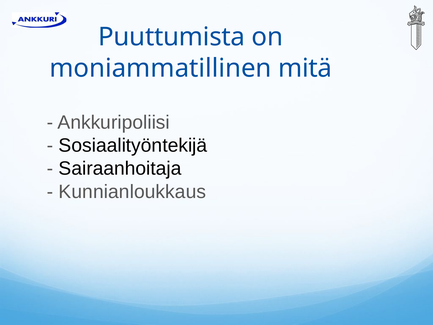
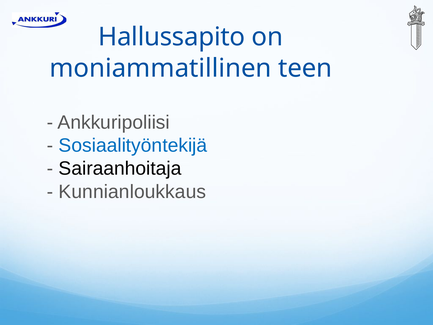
Puuttumista: Puuttumista -> Hallussapito
mitä: mitä -> teen
Sosiaalityöntekijä colour: black -> blue
